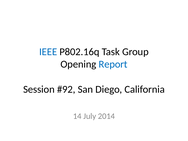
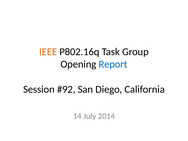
IEEE colour: blue -> orange
